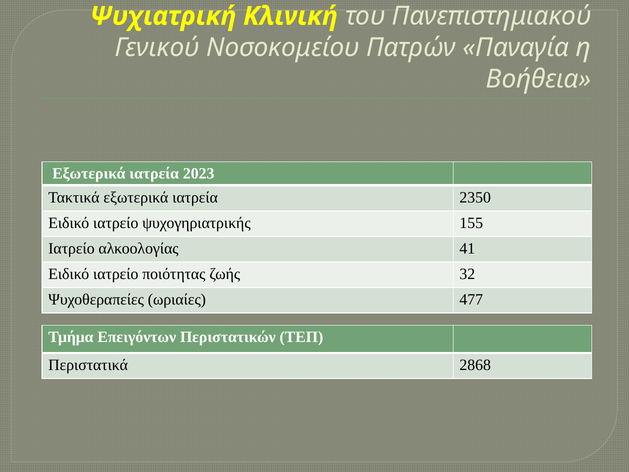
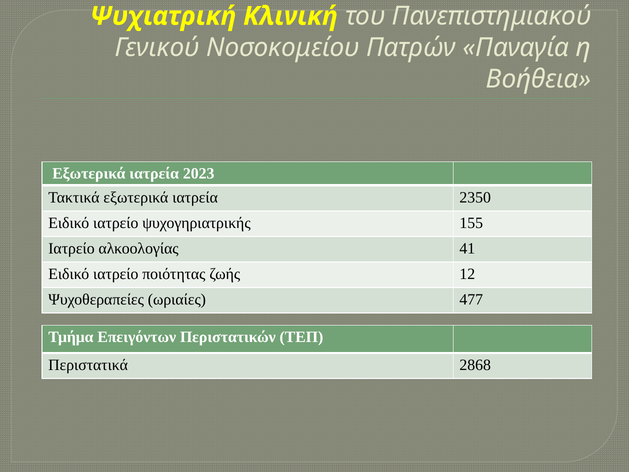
32: 32 -> 12
